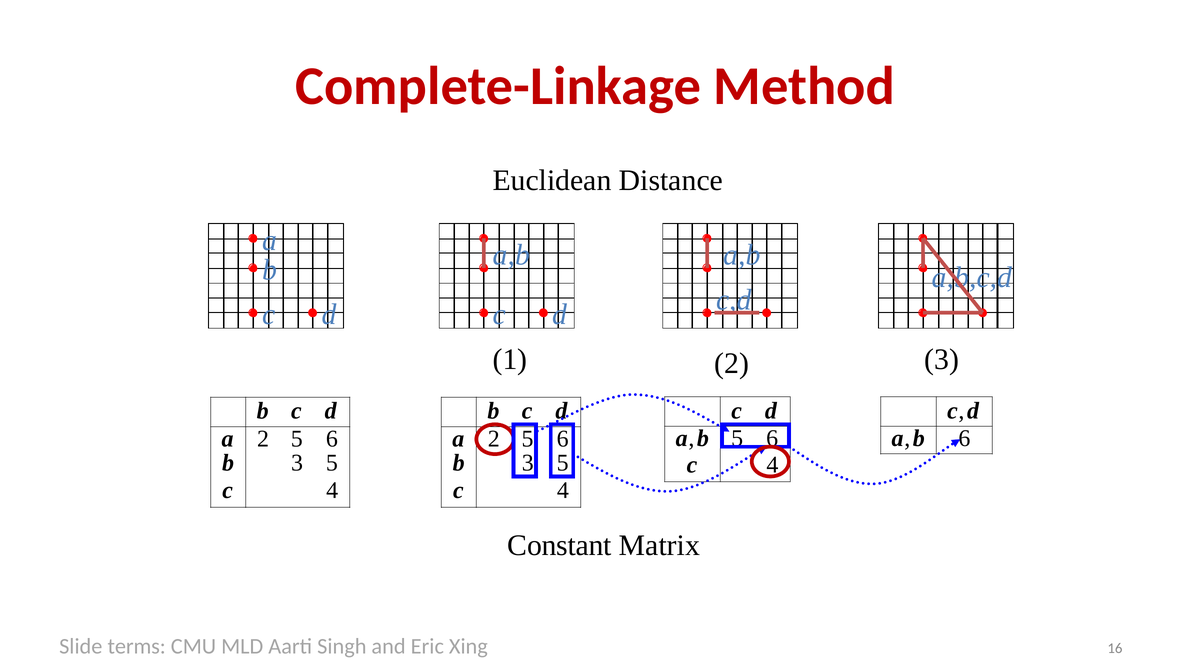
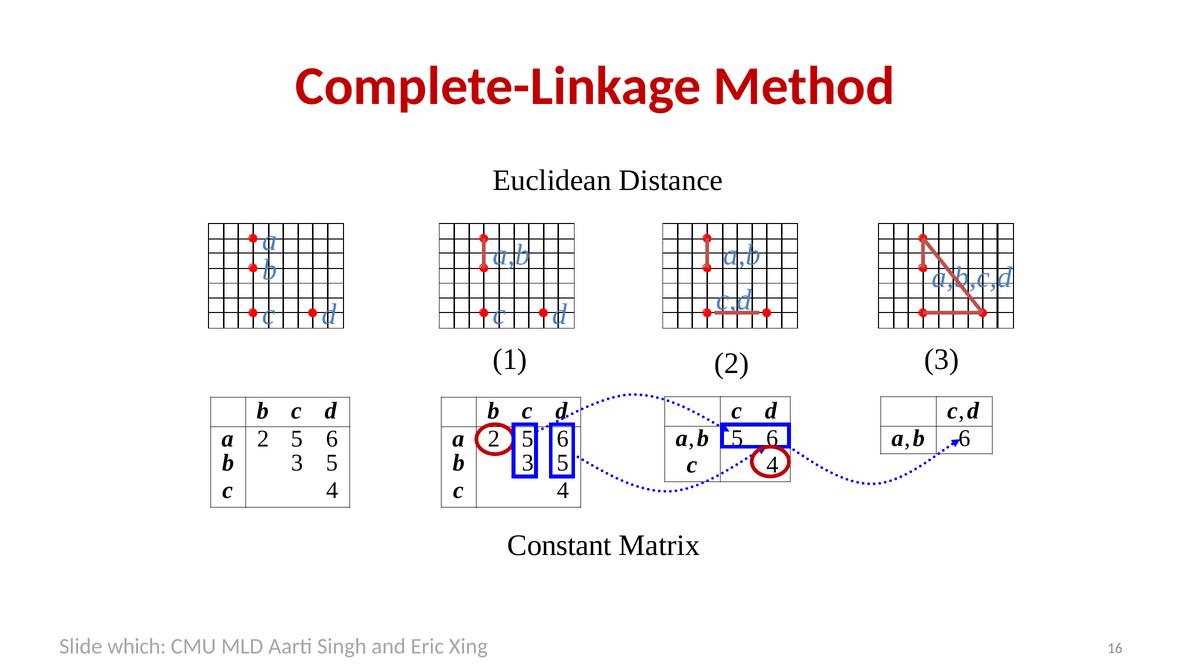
terms: terms -> which
